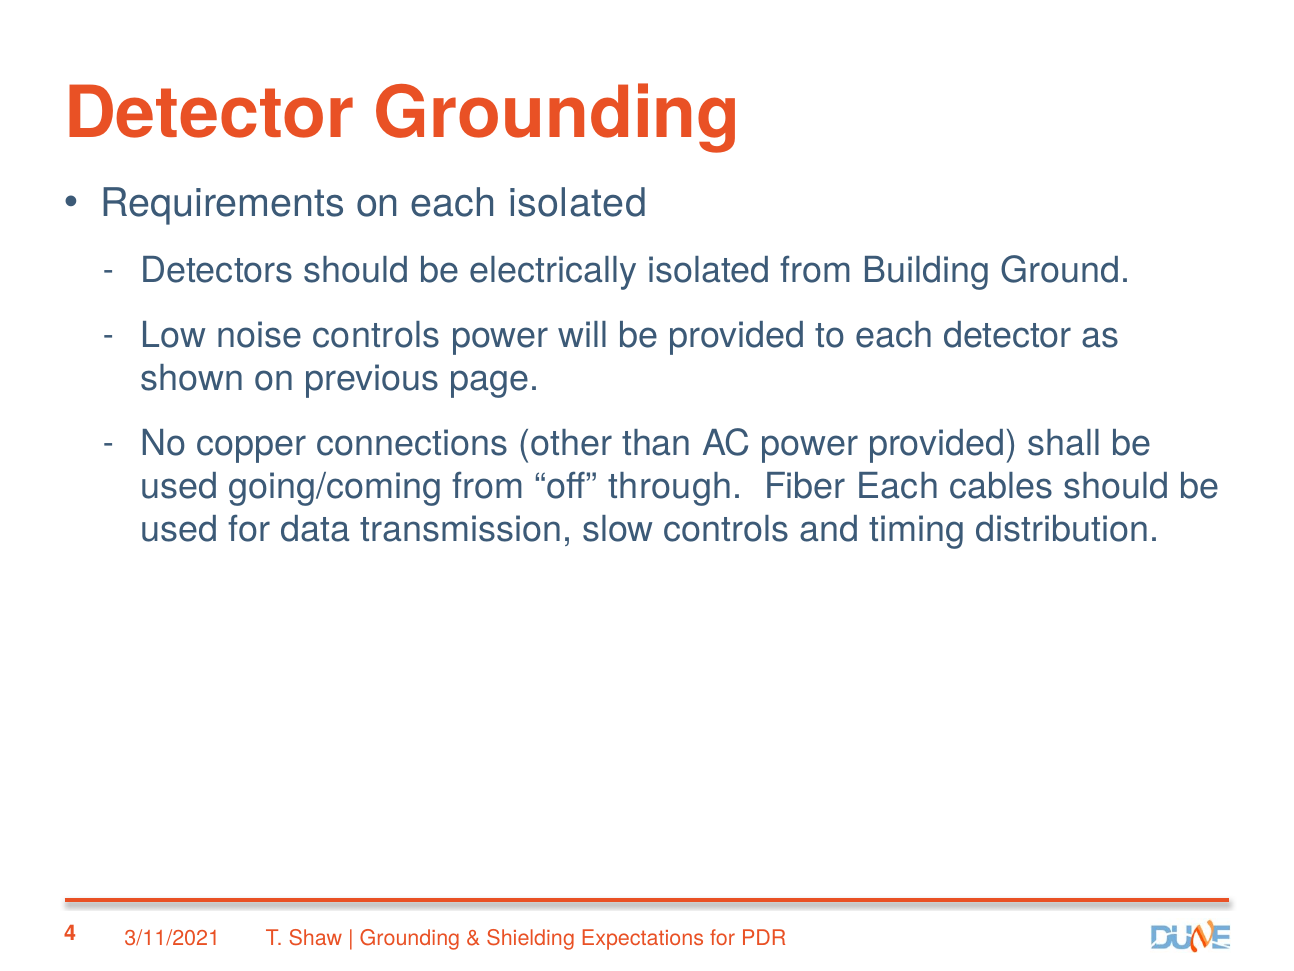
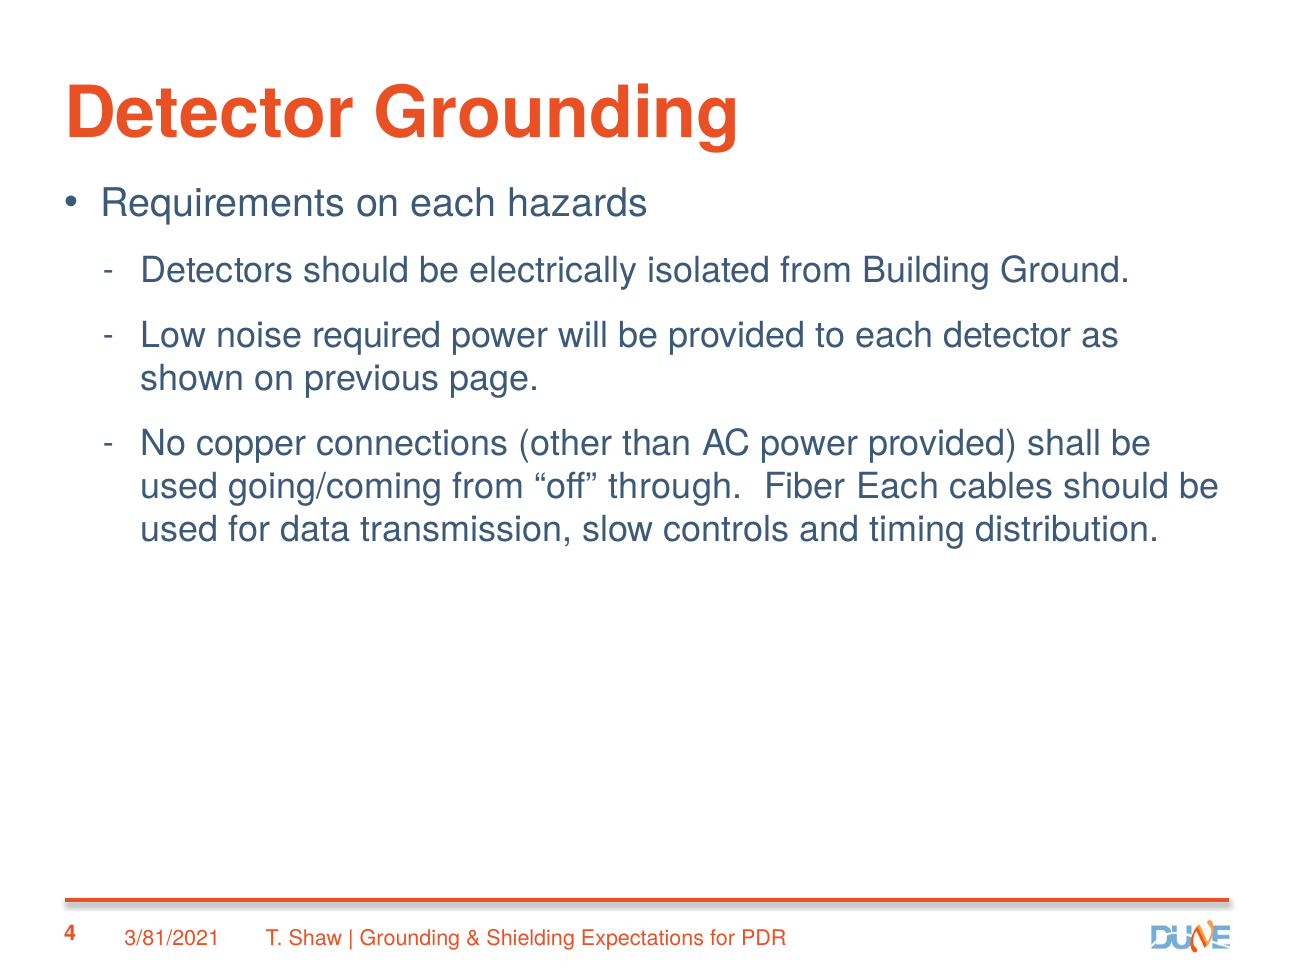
each isolated: isolated -> hazards
noise controls: controls -> required
3/11/2021: 3/11/2021 -> 3/81/2021
